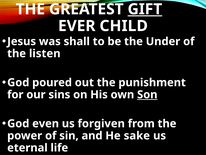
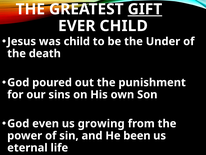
was shall: shall -> child
listen: listen -> death
Son underline: present -> none
forgiven: forgiven -> growing
sake: sake -> been
